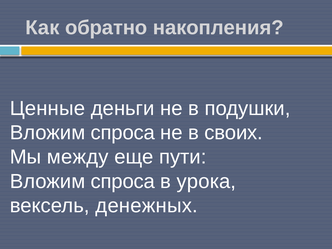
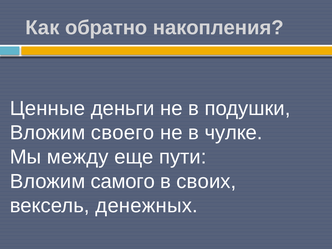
спроса at (123, 133): спроса -> своего
своих: своих -> чулке
спроса at (123, 181): спроса -> самого
урока: урока -> своих
